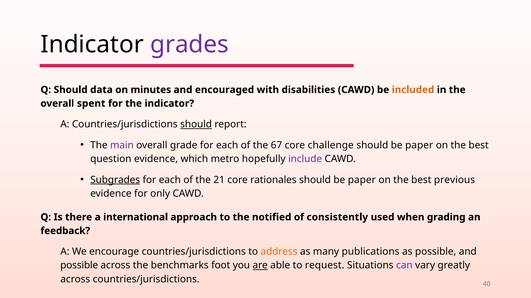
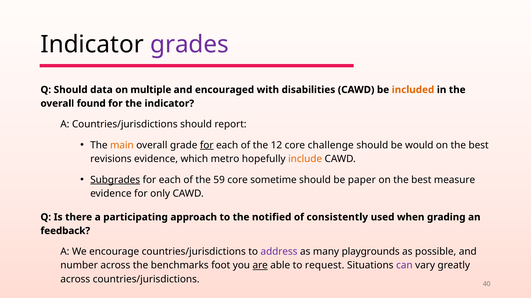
minutes: minutes -> multiple
spent: spent -> found
should at (196, 125) underline: present -> none
main colour: purple -> orange
for at (207, 146) underline: none -> present
67: 67 -> 12
paper at (419, 146): paper -> would
question: question -> revisions
include colour: purple -> orange
21: 21 -> 59
rationales: rationales -> sometime
previous: previous -> measure
international: international -> participating
address colour: orange -> purple
publications: publications -> playgrounds
possible at (79, 266): possible -> number
